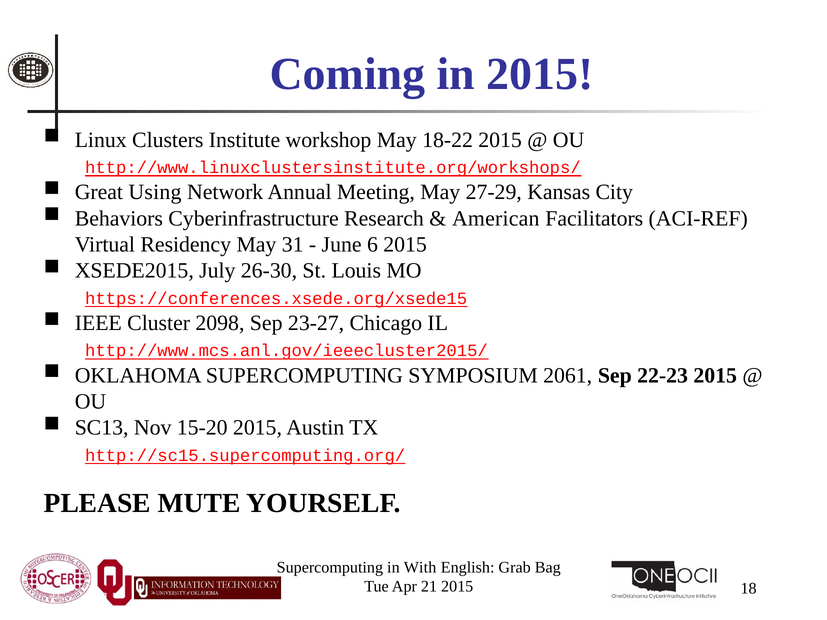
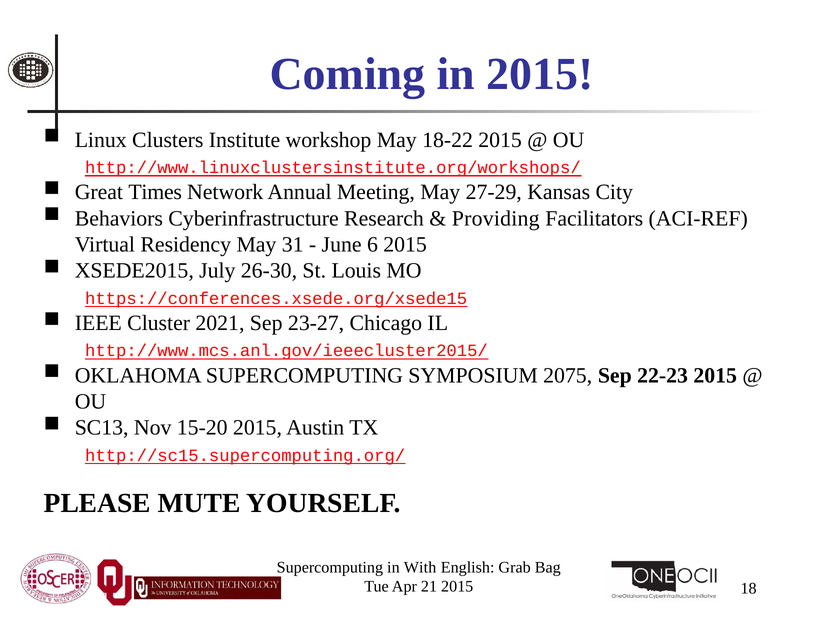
Using: Using -> Times
American: American -> Providing
2098: 2098 -> 2021
2061: 2061 -> 2075
